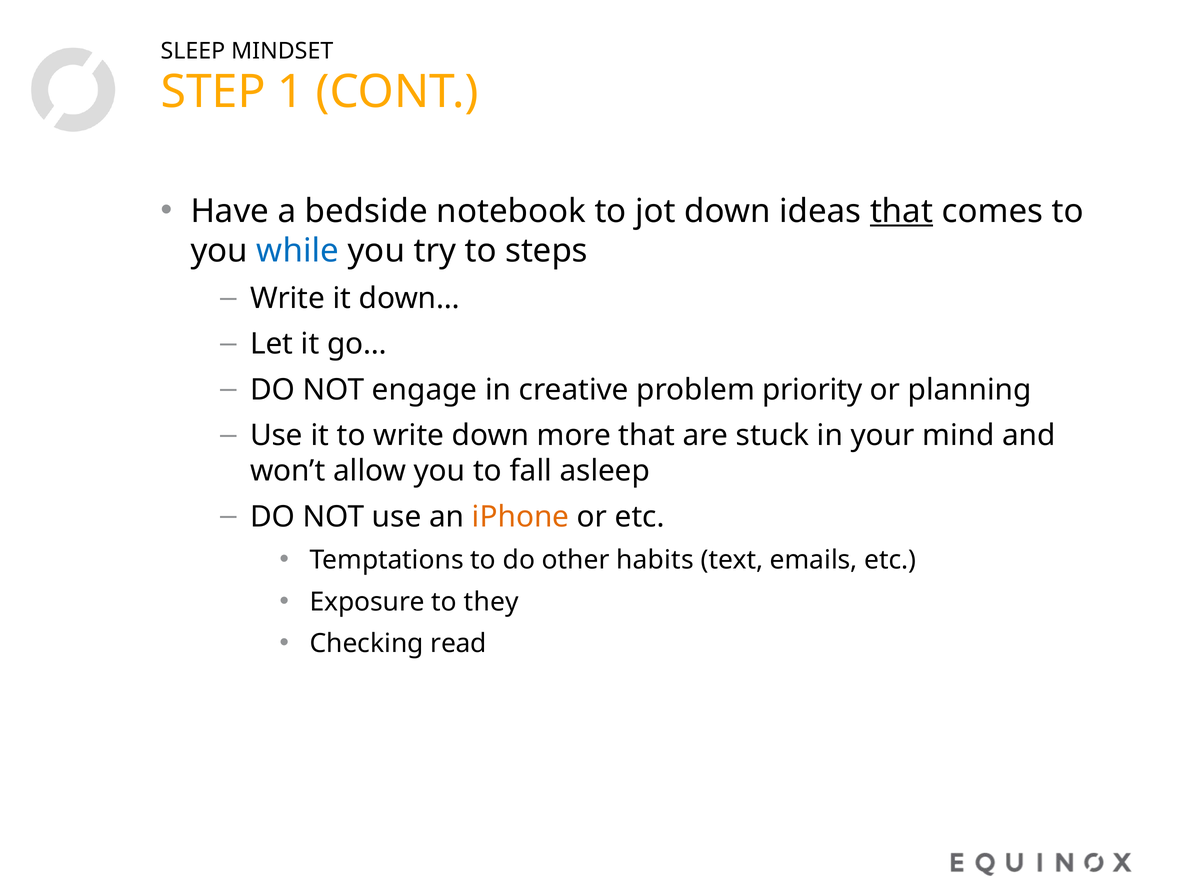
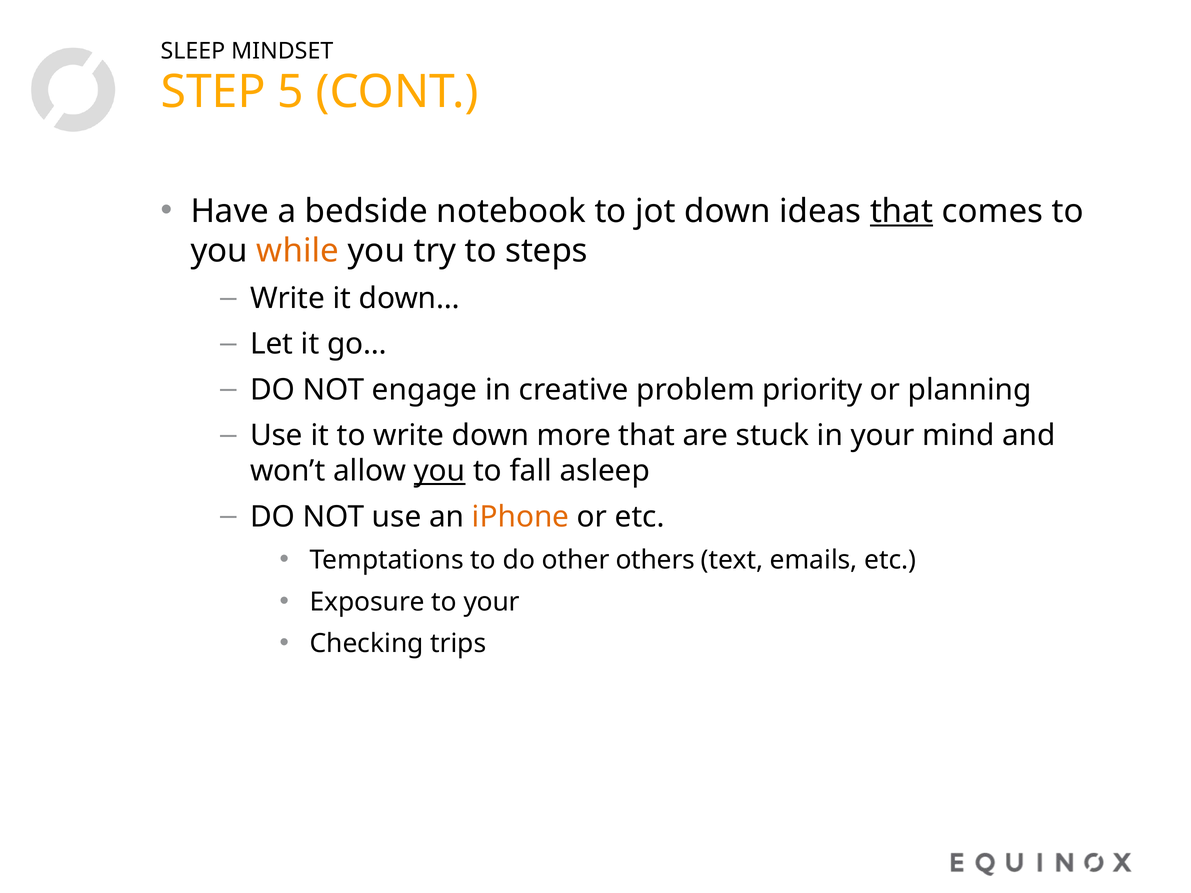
1: 1 -> 5
while colour: blue -> orange
you at (440, 471) underline: none -> present
habits: habits -> others
to they: they -> your
read: read -> trips
